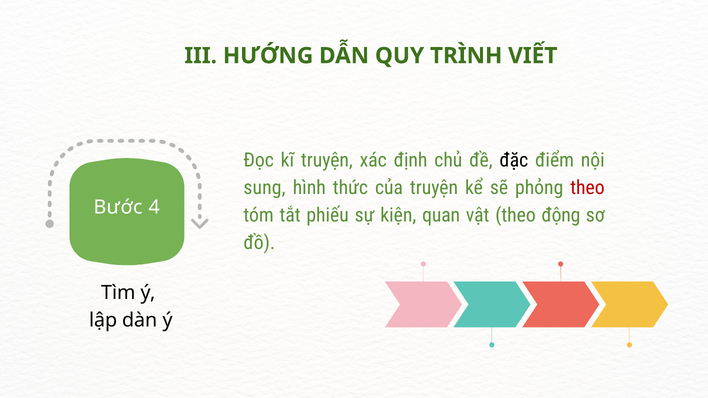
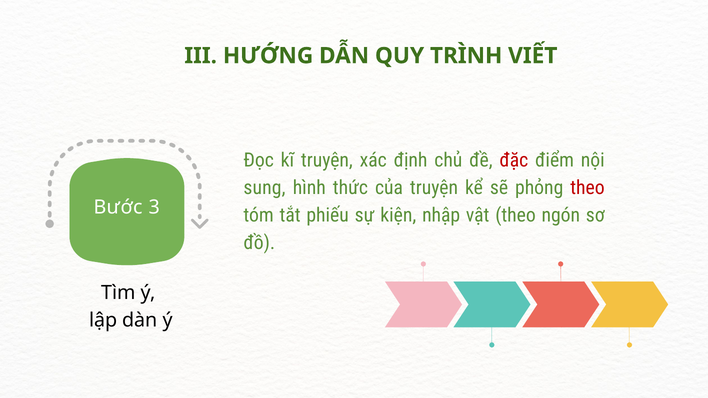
đặc colour: black -> red
4: 4 -> 3
quan: quan -> nhập
động: động -> ngón
